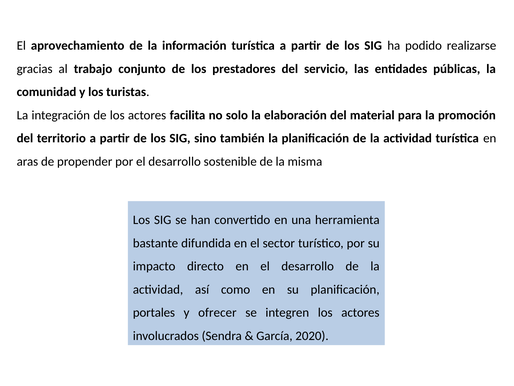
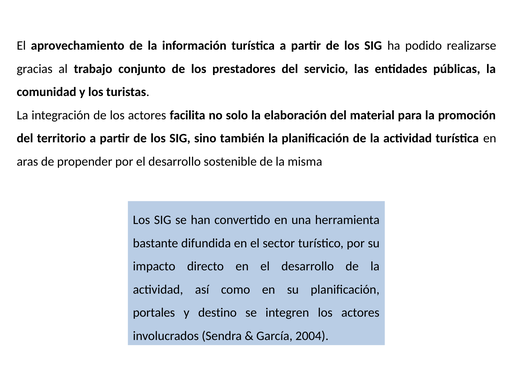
ofrecer: ofrecer -> destino
2020: 2020 -> 2004
